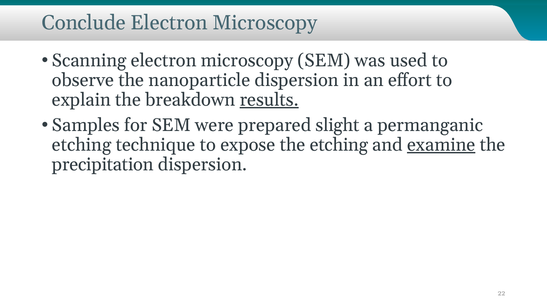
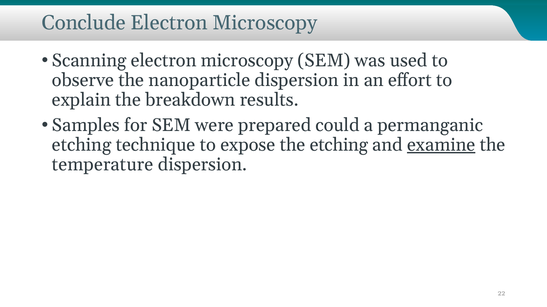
results underline: present -> none
slight: slight -> could
precipitation: precipitation -> temperature
